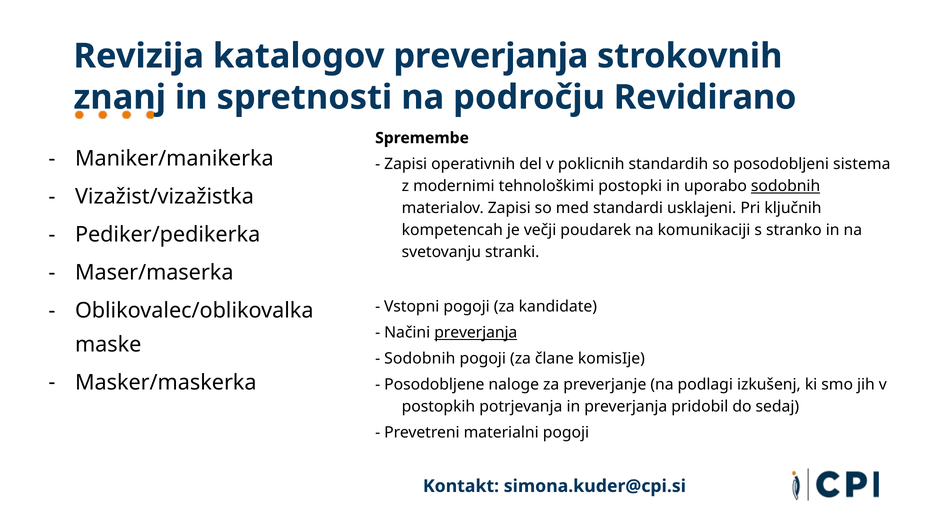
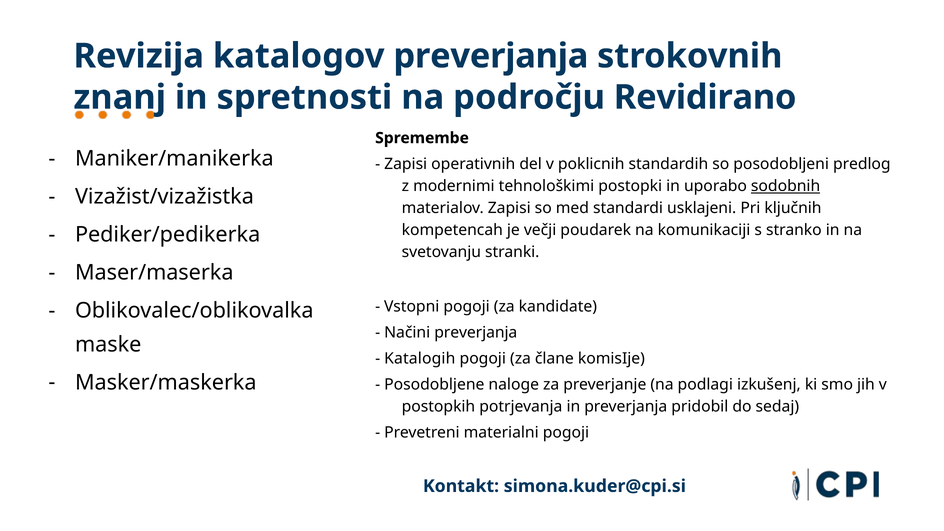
sistema: sistema -> predlog
preverjanja at (476, 333) underline: present -> none
Sodobnih at (420, 359): Sodobnih -> Katalogih
